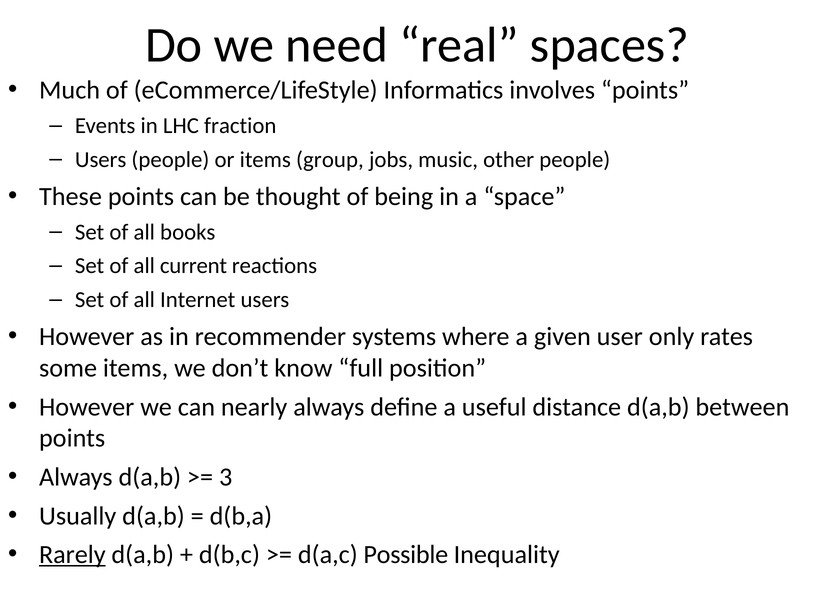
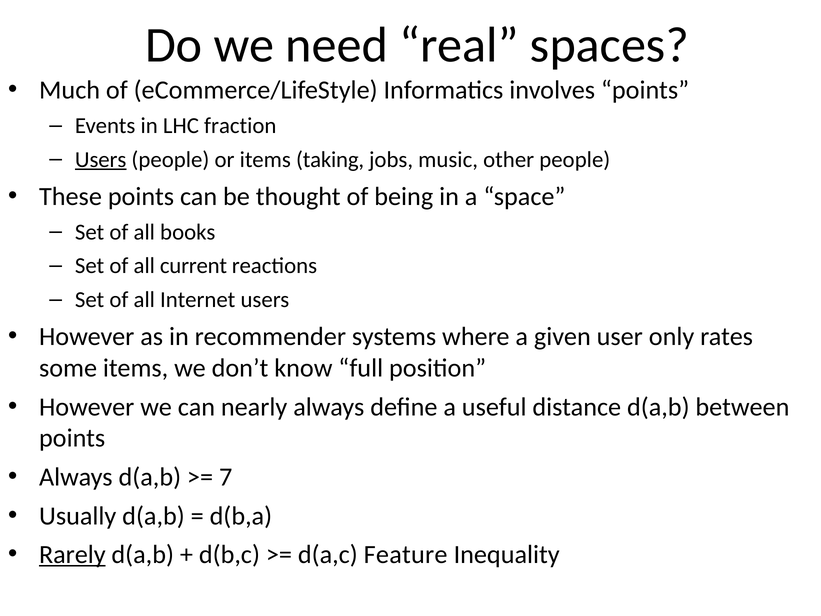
Users at (101, 159) underline: none -> present
group: group -> taking
3: 3 -> 7
Possible: Possible -> Feature
